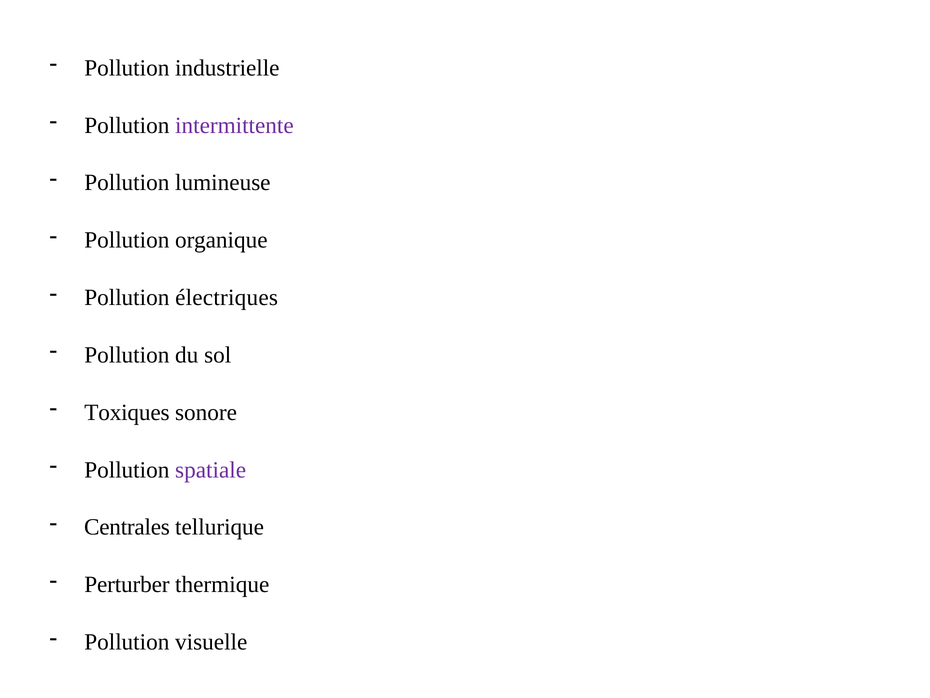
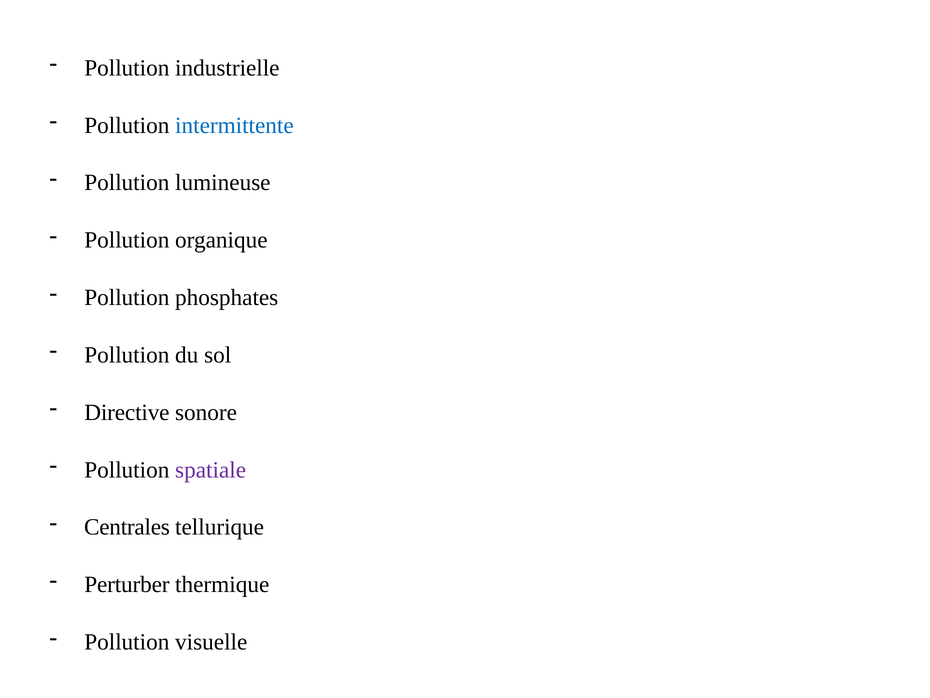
intermittente colour: purple -> blue
électriques: électriques -> phosphates
Toxiques: Toxiques -> Directive
